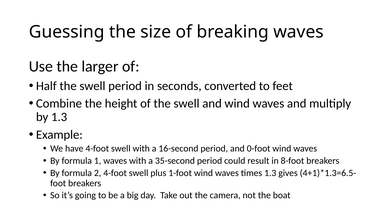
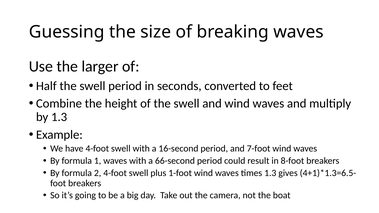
0-foot: 0-foot -> 7-foot
35-second: 35-second -> 66-second
